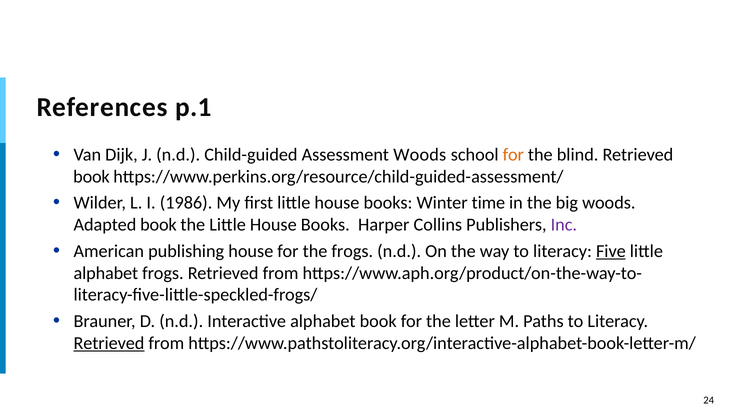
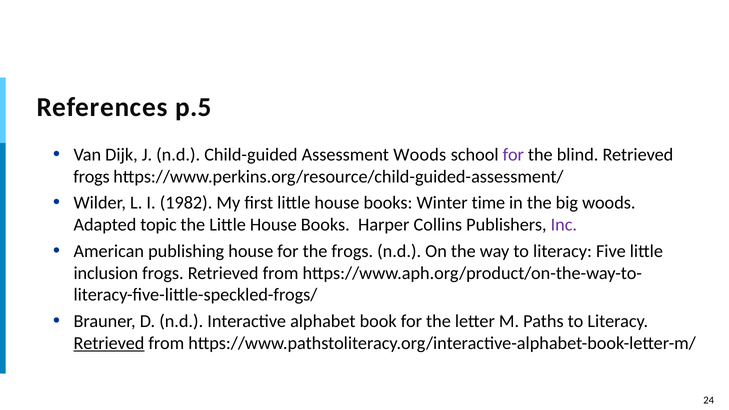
p.1: p.1 -> p.5
for at (513, 155) colour: orange -> purple
book at (92, 177): book -> frogs
1986: 1986 -> 1982
Adapted book: book -> topic
Five underline: present -> none
alphabet at (106, 273): alphabet -> inclusion
